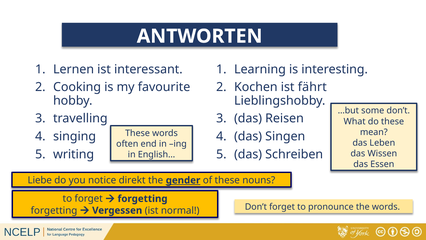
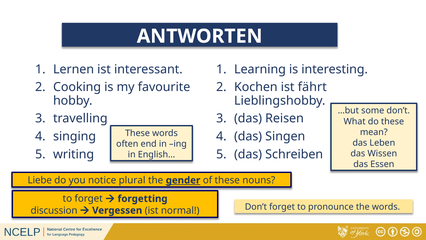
direkt: direkt -> plural
forgetting at (54, 210): forgetting -> discussion
